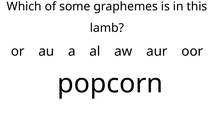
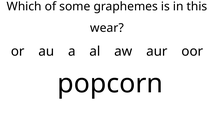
lamb: lamb -> wear
